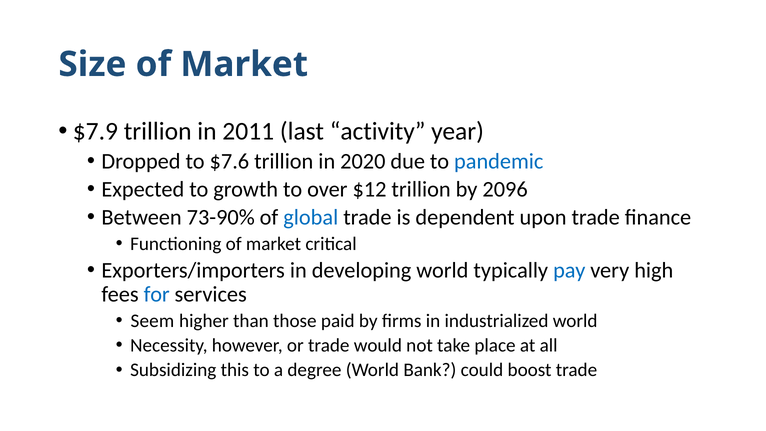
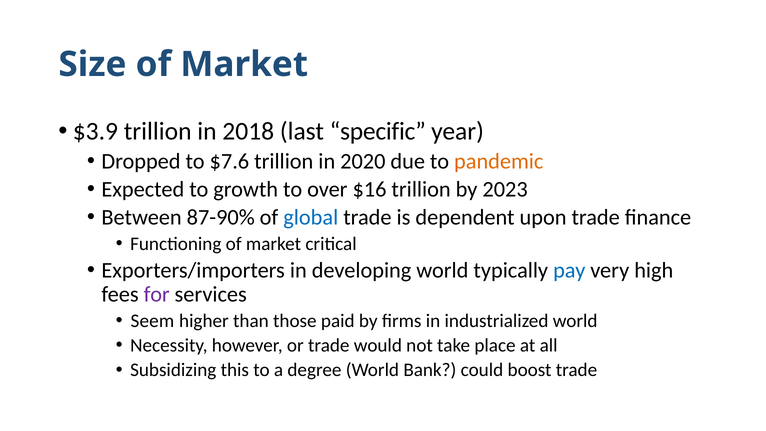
$7.9: $7.9 -> $3.9
2011: 2011 -> 2018
activity: activity -> specific
pandemic colour: blue -> orange
$12: $12 -> $16
2096: 2096 -> 2023
73-90%: 73-90% -> 87-90%
for colour: blue -> purple
